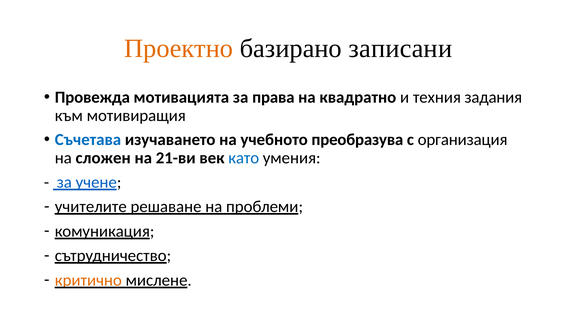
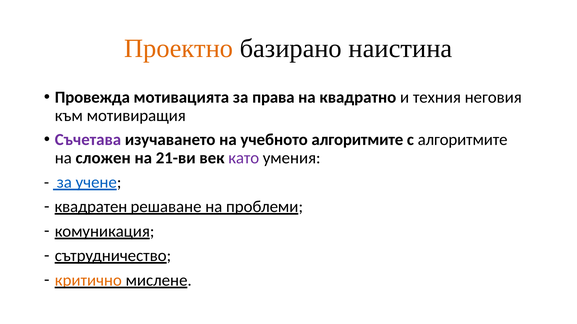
записани: записани -> наистина
задания: задания -> неговия
Съчетава colour: blue -> purple
учебното преобразува: преобразува -> алгоритмите
с организация: организация -> алгоритмите
като colour: blue -> purple
учителите: учителите -> квадратен
